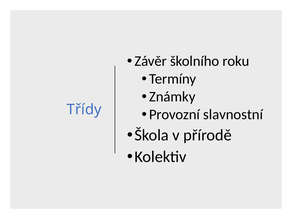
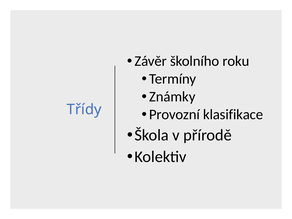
slavnostní: slavnostní -> klasifikace
